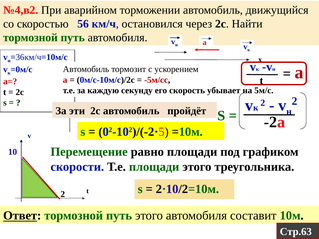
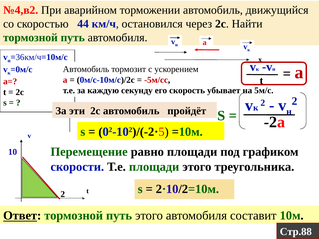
56: 56 -> 44
Стр.63: Стр.63 -> Стр.88
